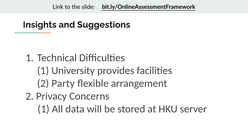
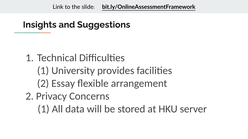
Party: Party -> Essay
